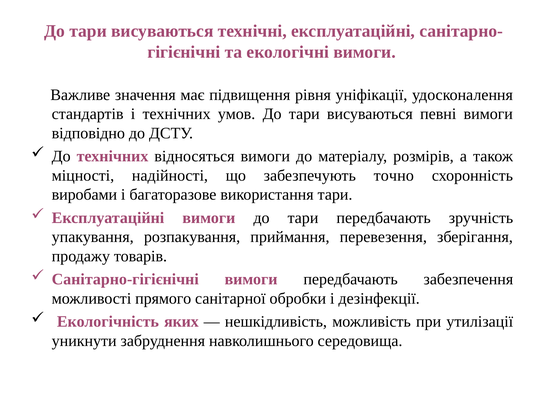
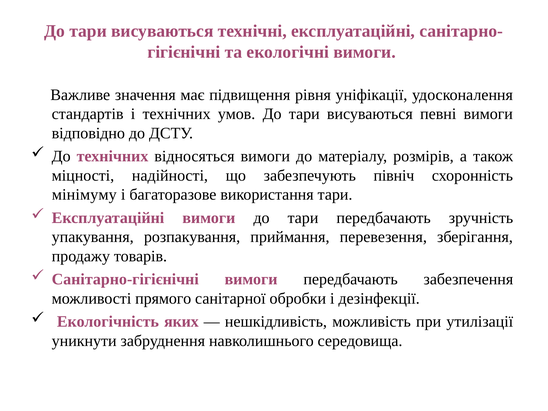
точно: точно -> північ
виробами: виробами -> мінімуму
